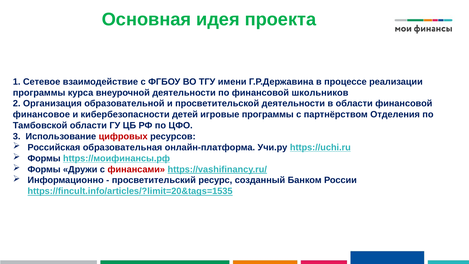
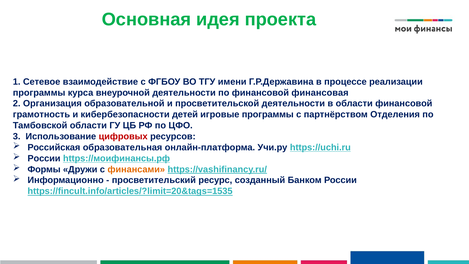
школьников: школьников -> финансовая
финансовое: финансовое -> грамотность
Формы at (44, 158): Формы -> России
финансами colour: red -> orange
